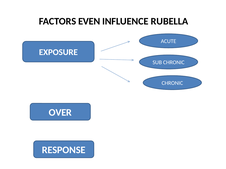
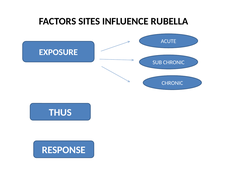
EVEN: EVEN -> SITES
OVER: OVER -> THUS
